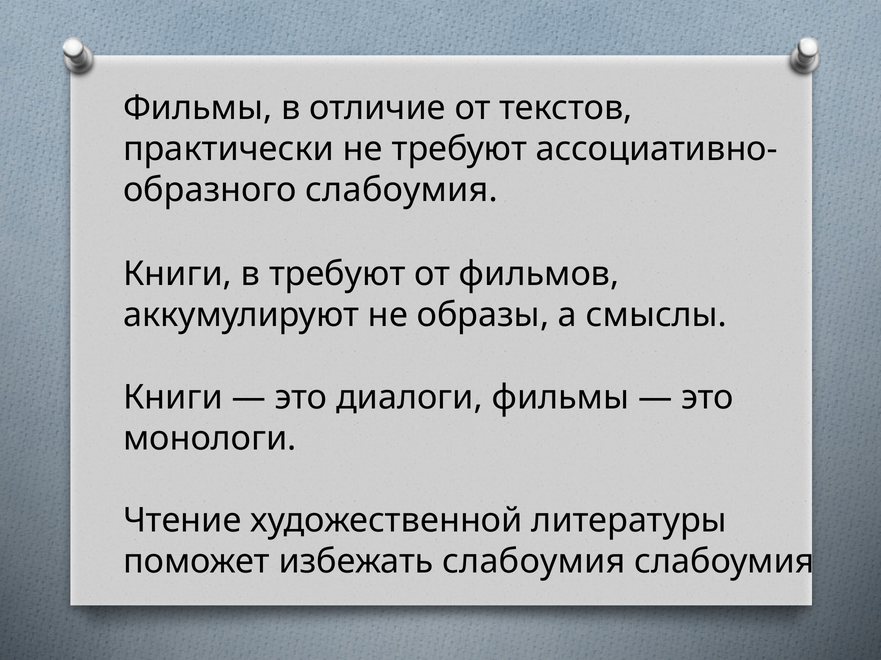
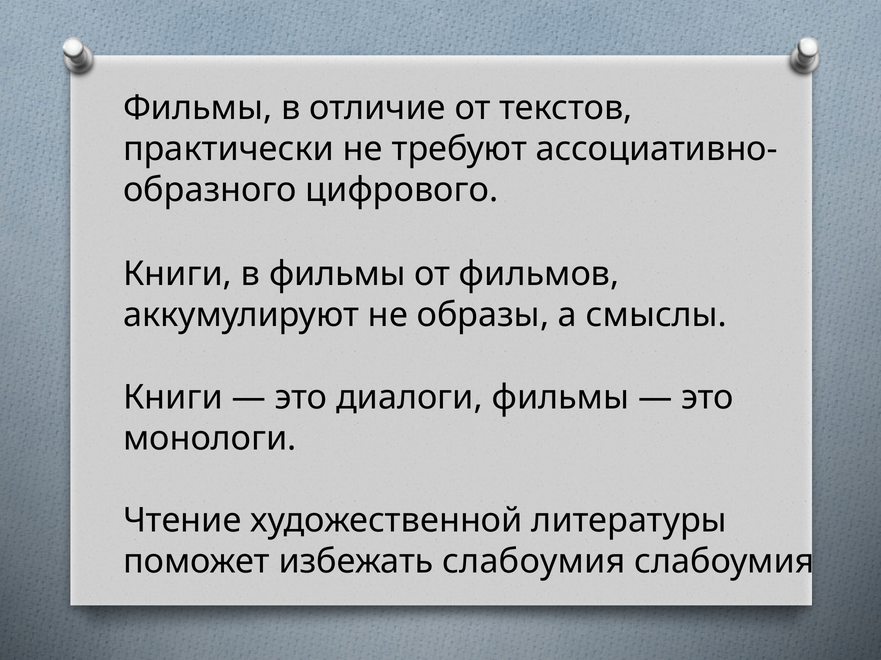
слабоумия at (402, 190): слабоумия -> цифрового
в требуют: требуют -> фильмы
